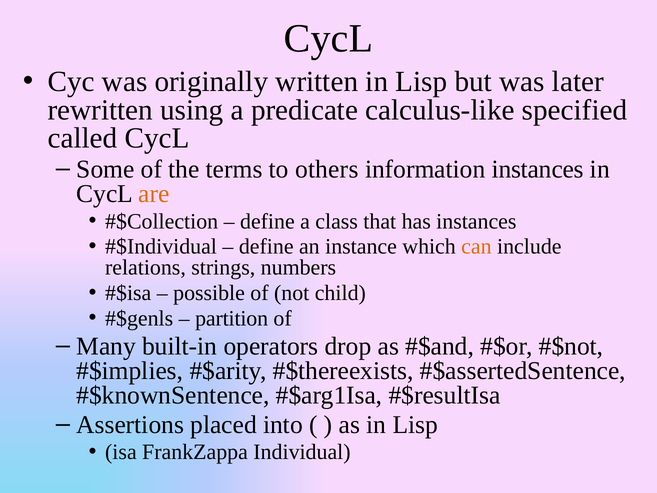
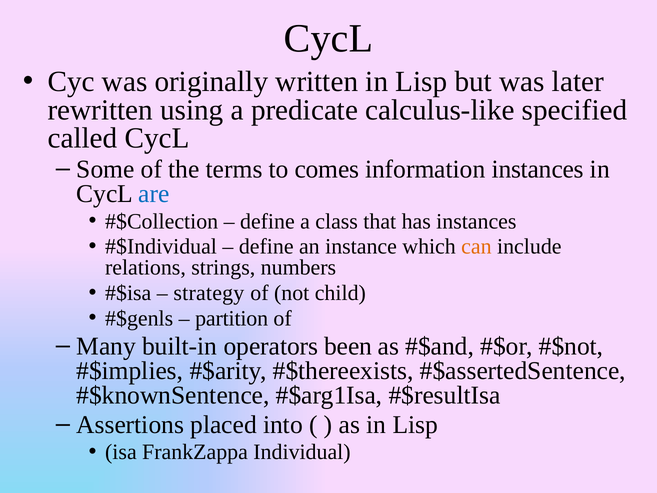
others: others -> comes
are colour: orange -> blue
possible: possible -> strategy
drop: drop -> been
